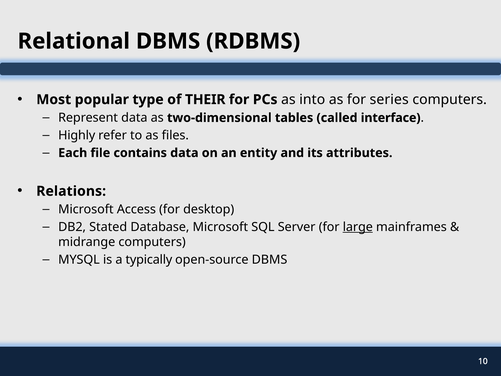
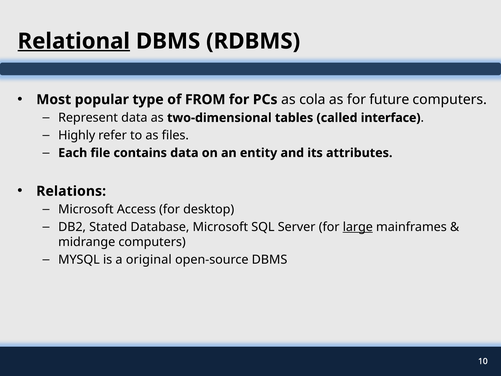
Relational underline: none -> present
THEIR: THEIR -> FROM
into: into -> cola
series: series -> future
typically: typically -> original
